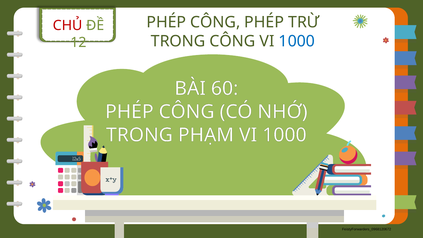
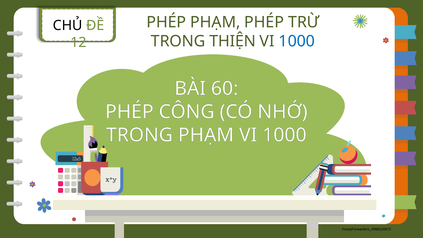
CÔNG at (215, 22): CÔNG -> PHẠM
CHỦ colour: red -> black
TRONG CÔNG: CÔNG -> THIỆN
